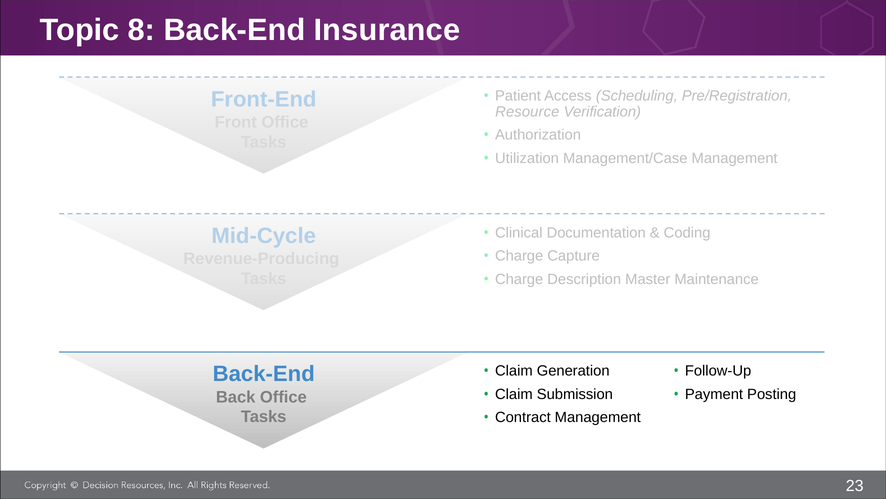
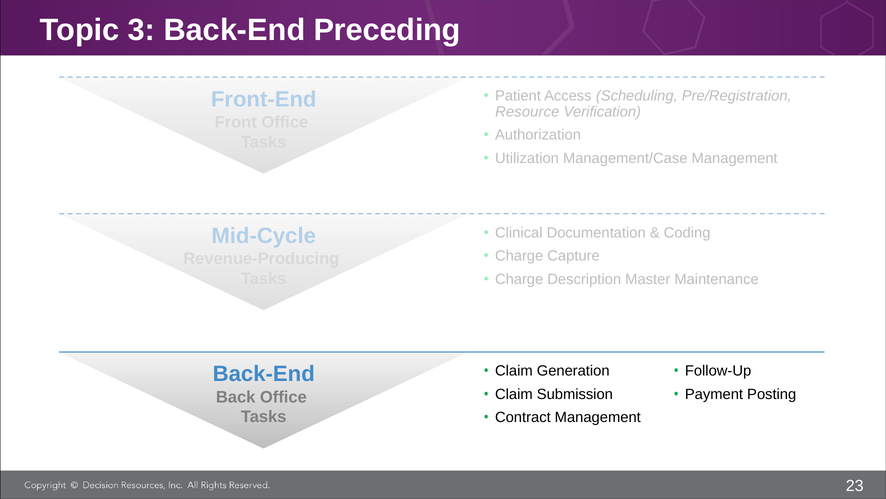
8: 8 -> 3
Insurance: Insurance -> Preceding
